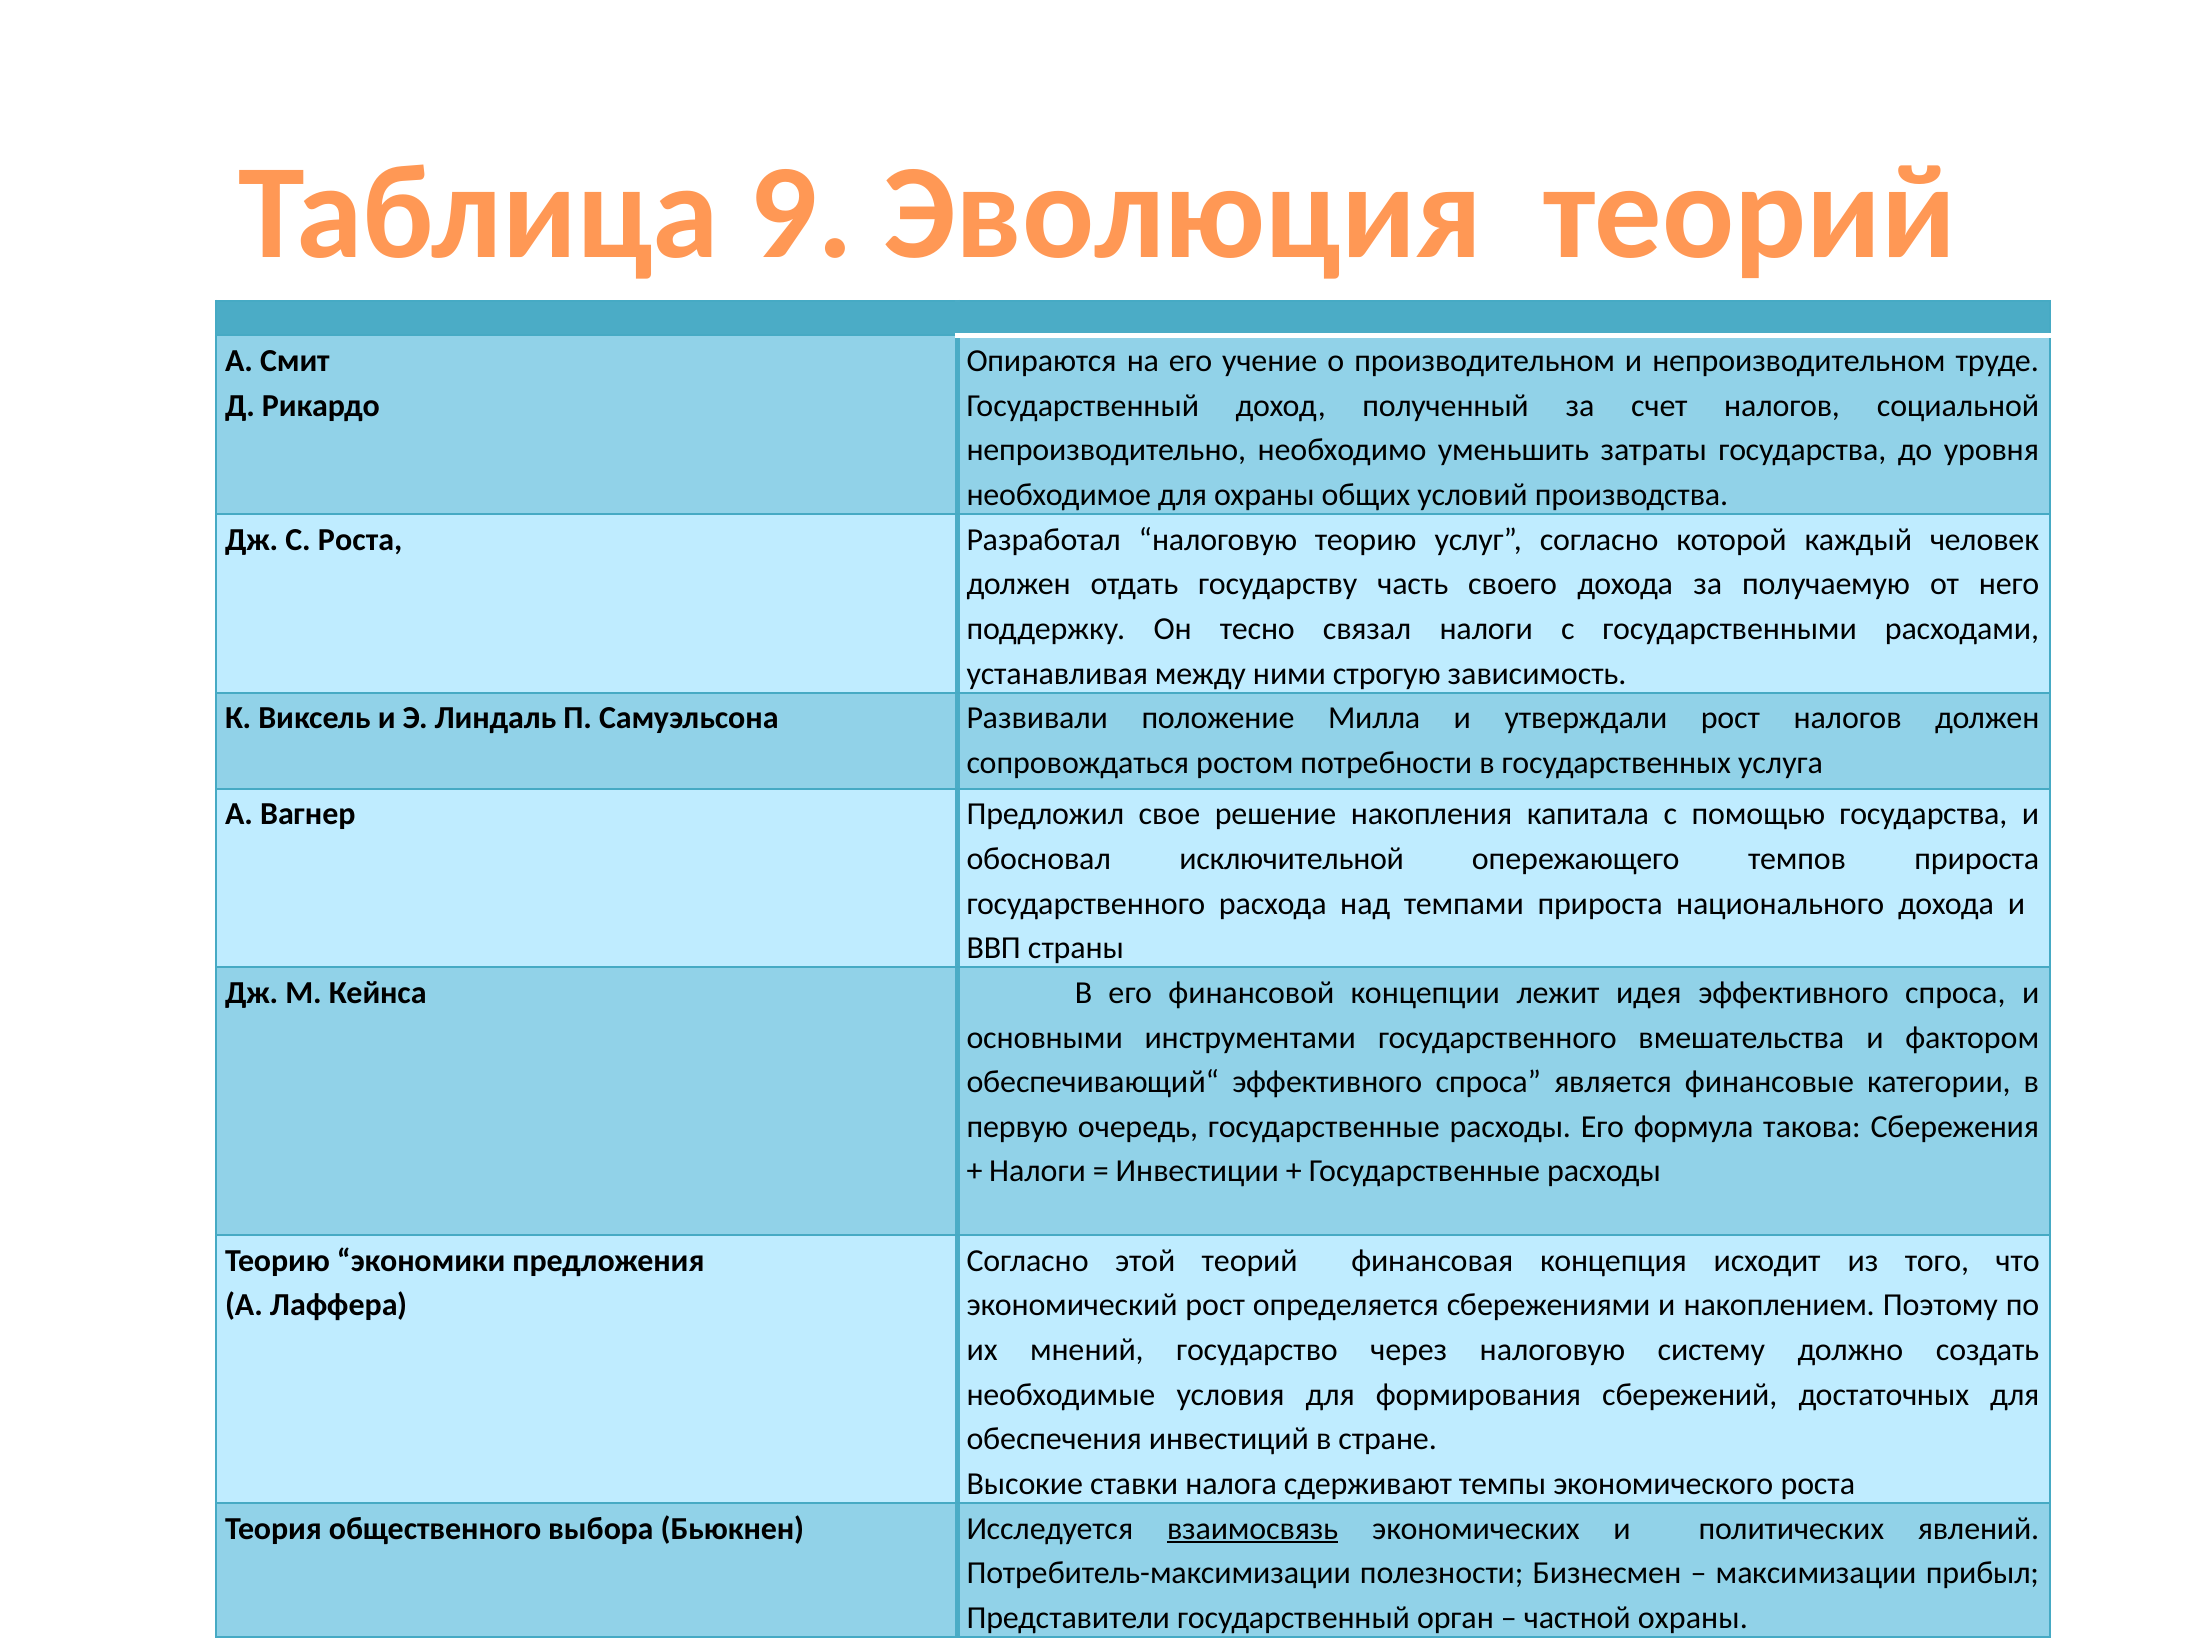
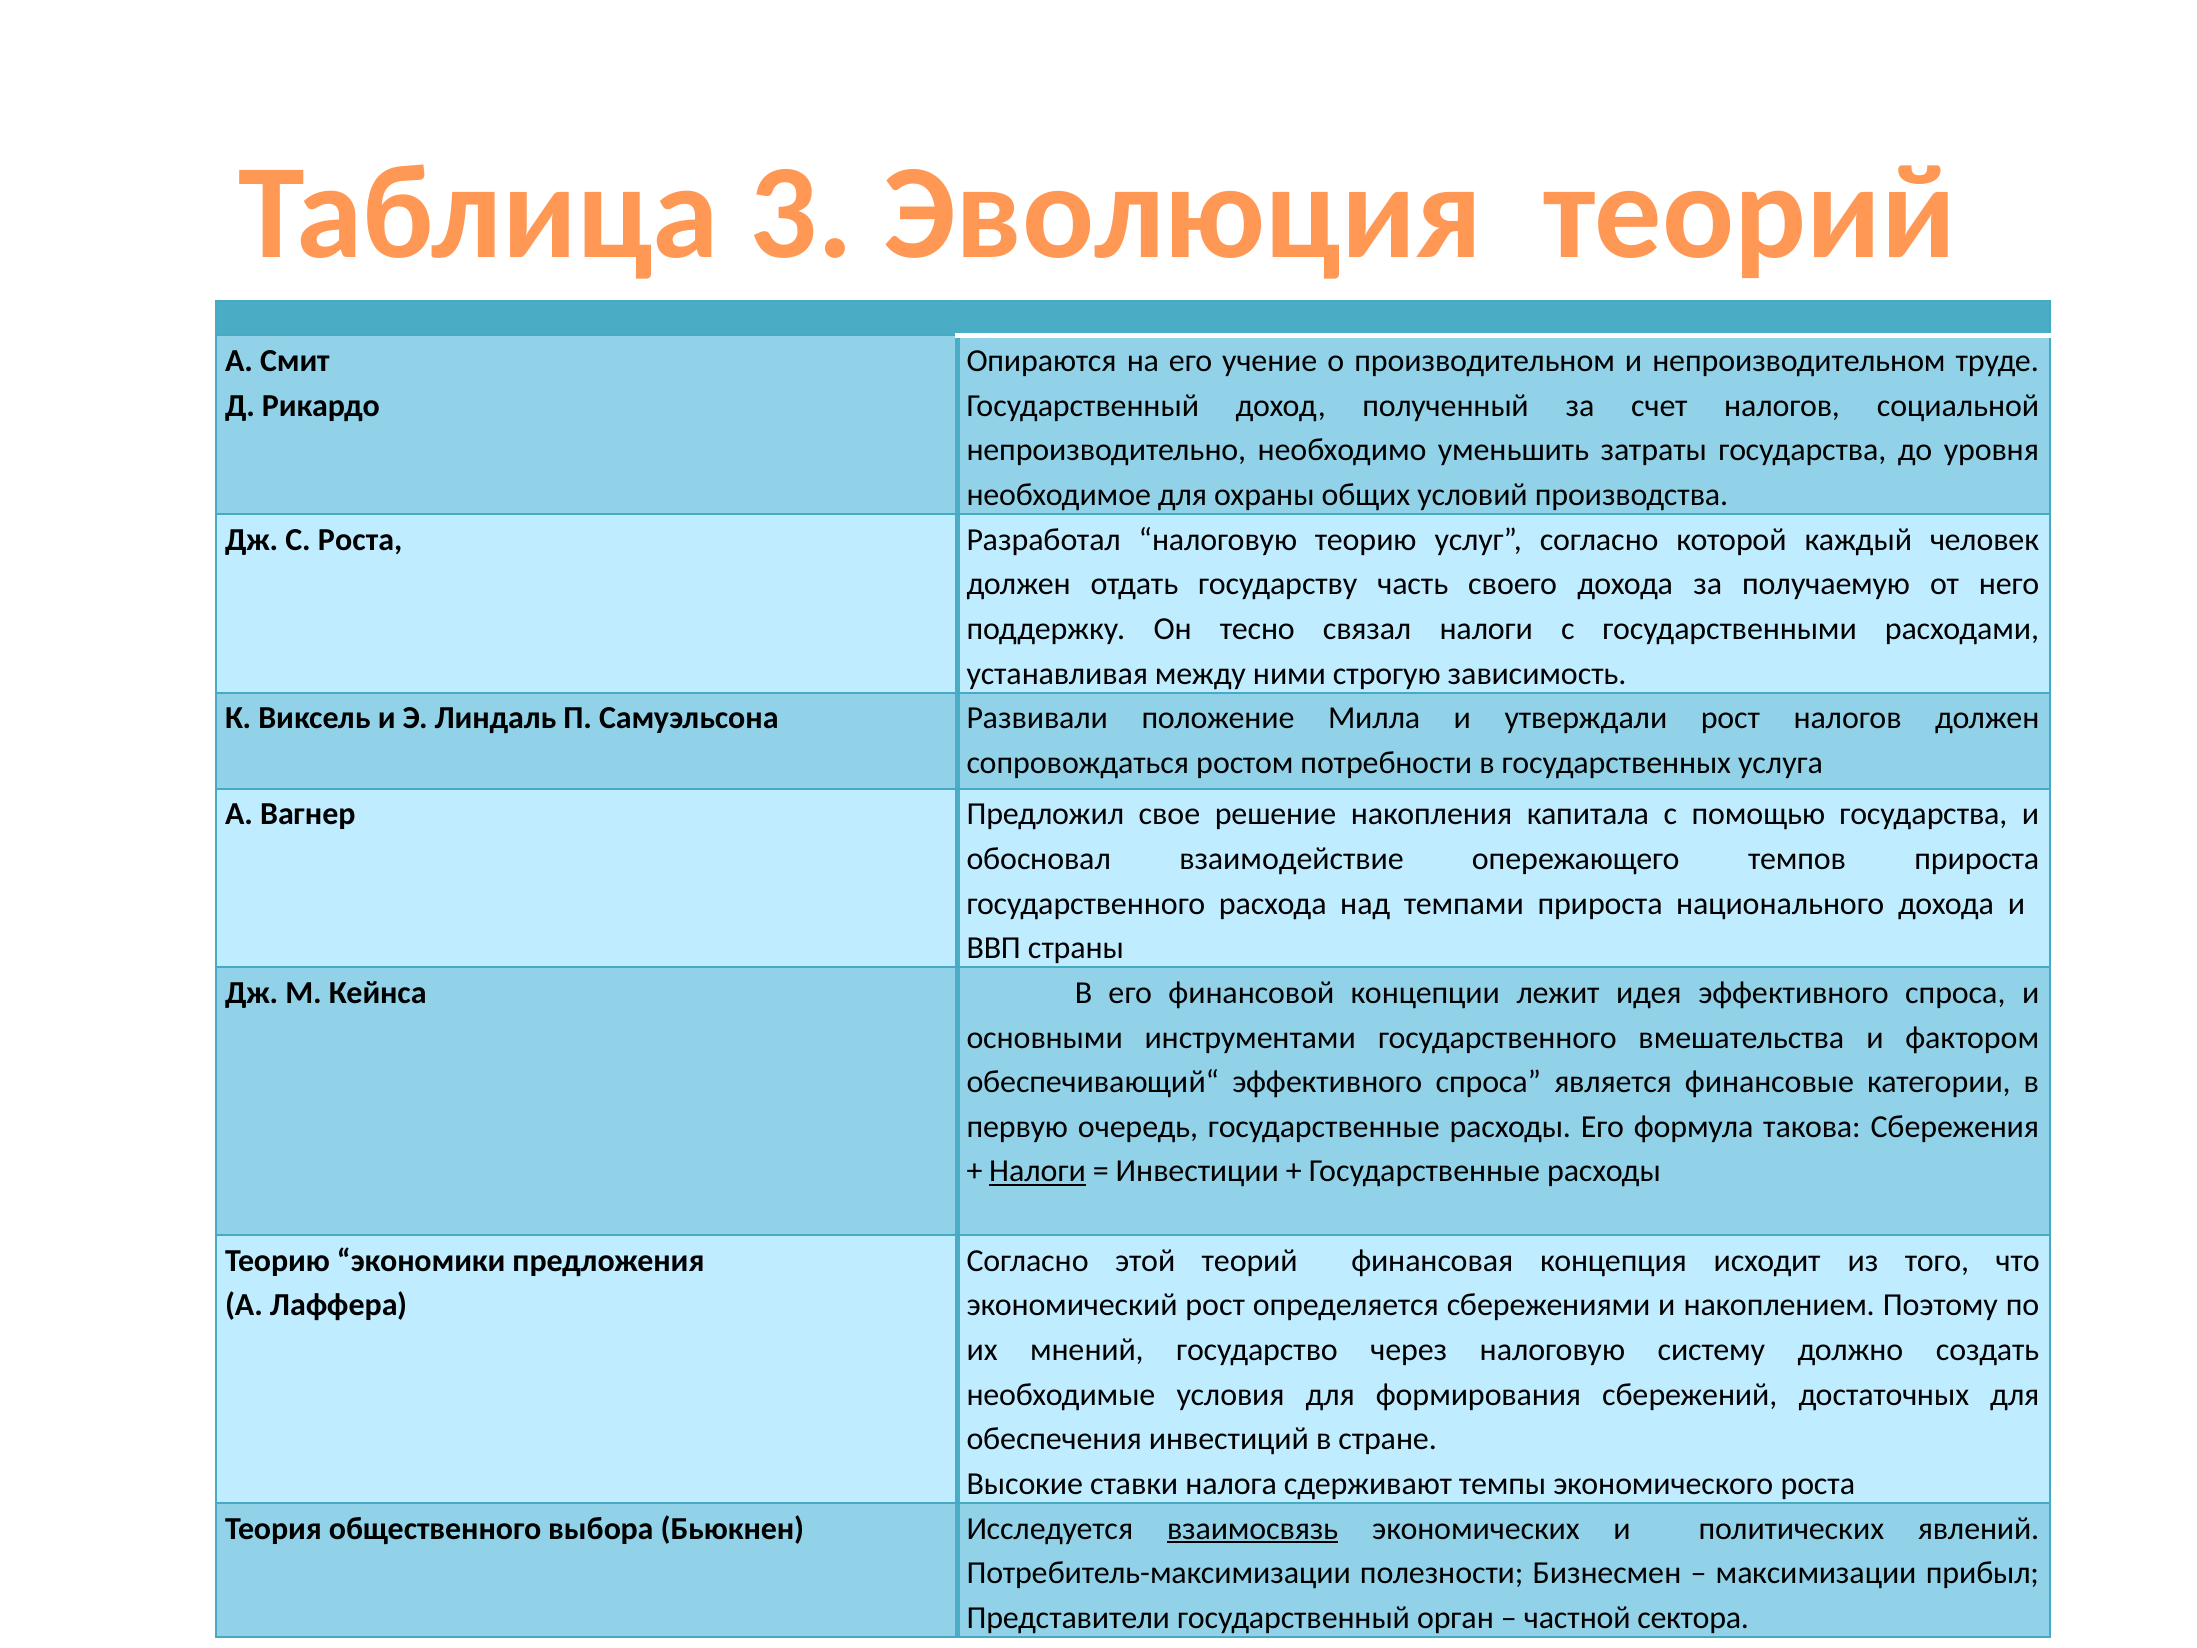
9: 9 -> 3
исключительной: исключительной -> взаимодействие
Налоги at (1038, 1171) underline: none -> present
частной охраны: охраны -> сектора
